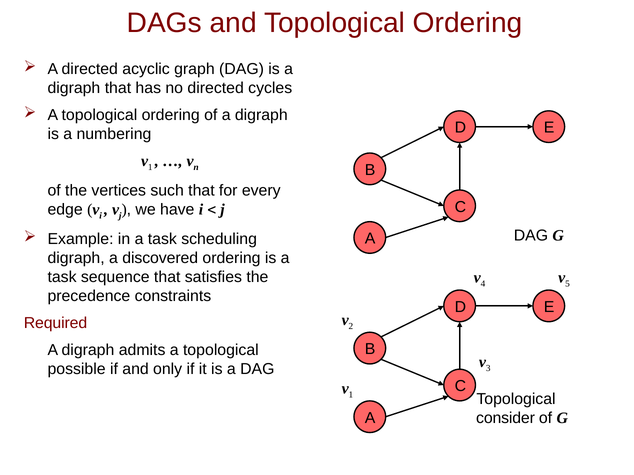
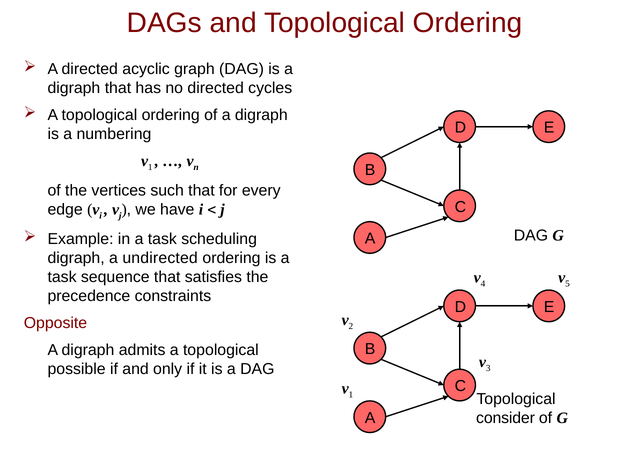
discovered: discovered -> undirected
Required: Required -> Opposite
